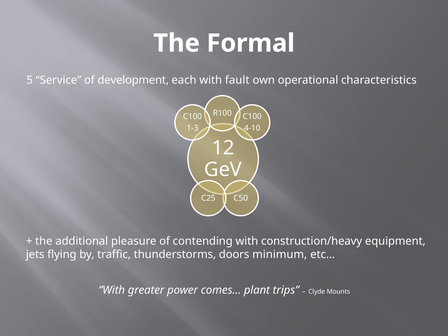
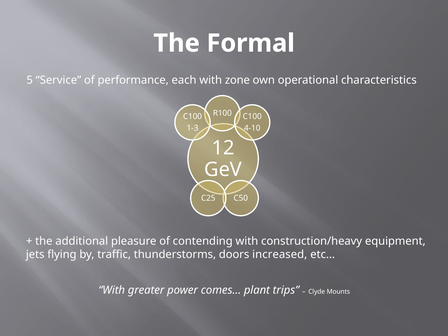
development: development -> performance
fault: fault -> zone
minimum: minimum -> increased
